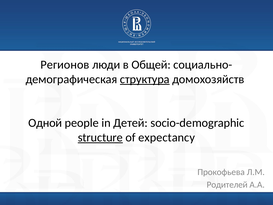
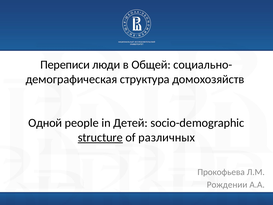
Регионов: Регионов -> Переписи
структура underline: present -> none
expectancy: expectancy -> различных
Родителей: Родителей -> Рождении
